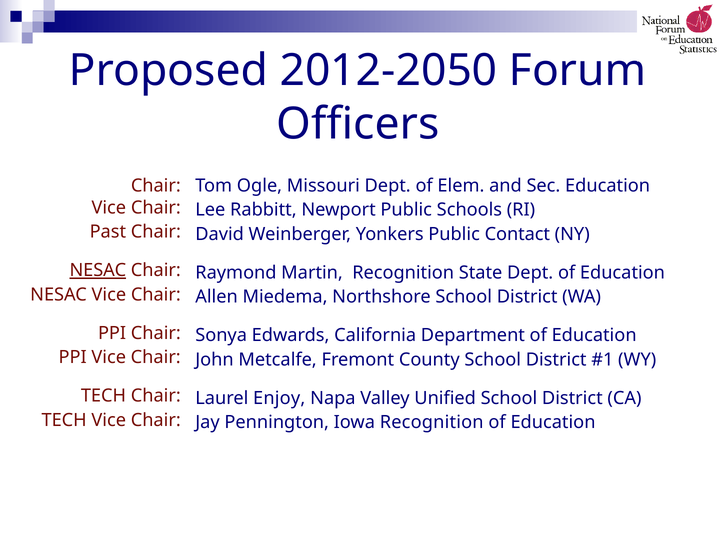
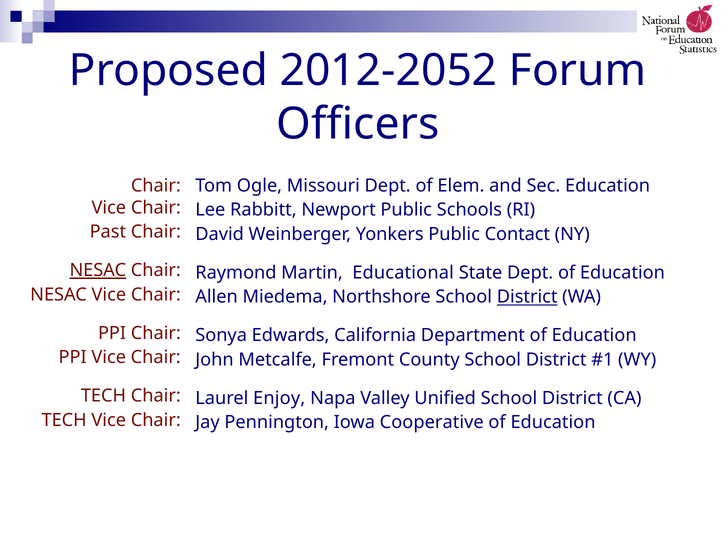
2012-2050: 2012-2050 -> 2012-2052
Martin Recognition: Recognition -> Educational
District at (527, 297) underline: none -> present
Iowa Recognition: Recognition -> Cooperative
